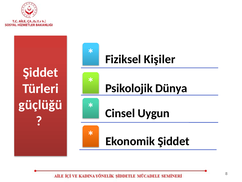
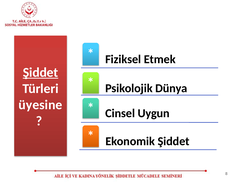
Kişiler: Kişiler -> Etmek
Şiddet at (41, 72) underline: none -> present
güçlüğü: güçlüğü -> üyesine
